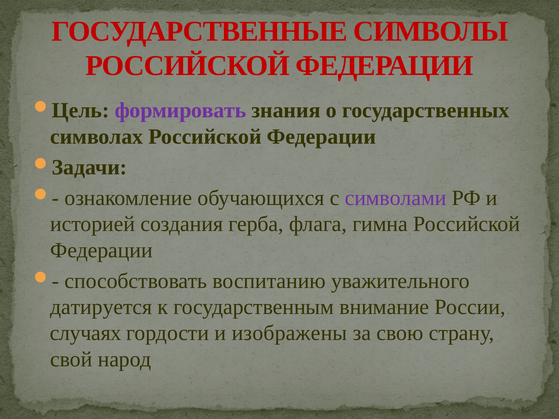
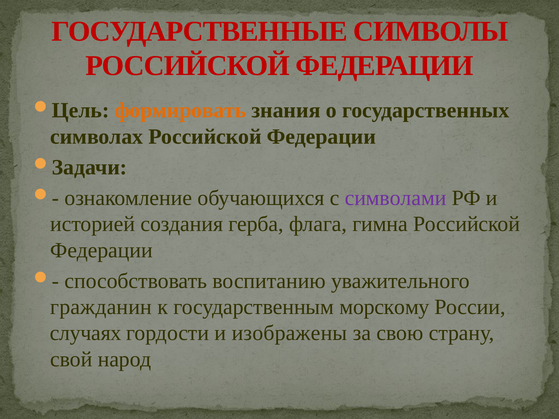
формировать colour: purple -> orange
датируется: датируется -> гражданин
внимание: внимание -> морскому
